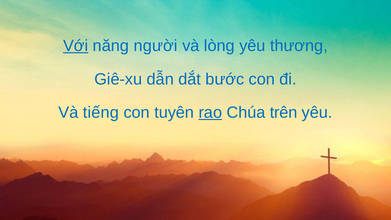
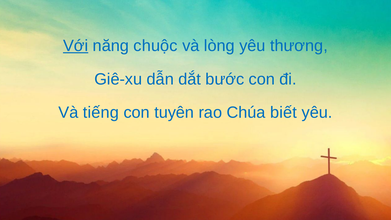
người: người -> chuộc
rao underline: present -> none
trên: trên -> biết
